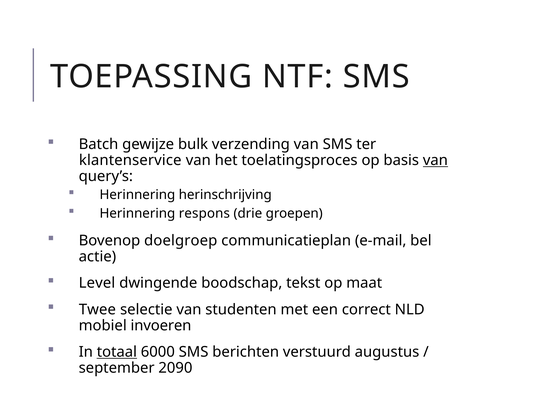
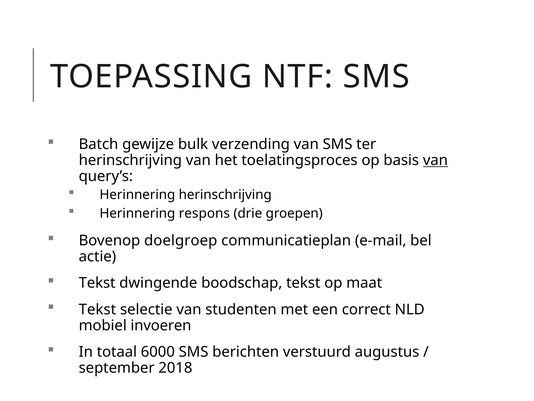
klantenservice at (130, 160): klantenservice -> herinschrijving
Level at (97, 283): Level -> Tekst
Twee at (97, 309): Twee -> Tekst
totaal underline: present -> none
2090: 2090 -> 2018
